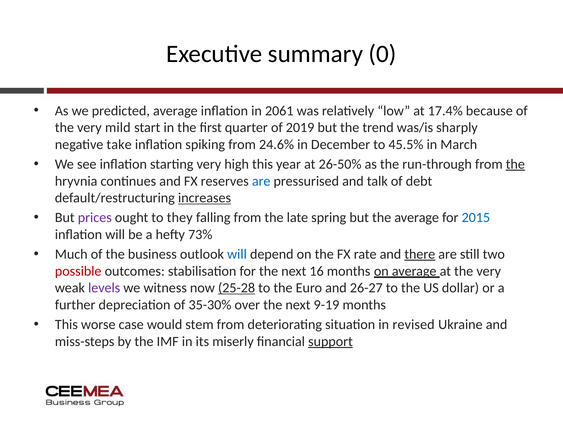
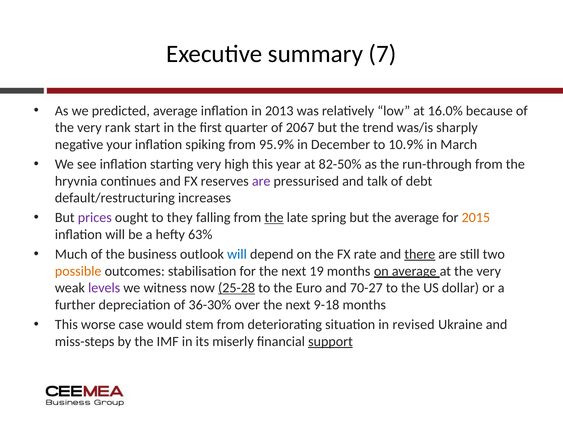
0: 0 -> 7
2061: 2061 -> 2013
17.4%: 17.4% -> 16.0%
mild: mild -> rank
2019: 2019 -> 2067
take: take -> your
24.6%: 24.6% -> 95.9%
45.5%: 45.5% -> 10.9%
26-50%: 26-50% -> 82-50%
the at (515, 164) underline: present -> none
are at (261, 181) colour: blue -> purple
increases underline: present -> none
the at (274, 218) underline: none -> present
2015 colour: blue -> orange
73%: 73% -> 63%
possible colour: red -> orange
16: 16 -> 19
26-27: 26-27 -> 70-27
35-30%: 35-30% -> 36-30%
9-19: 9-19 -> 9-18
